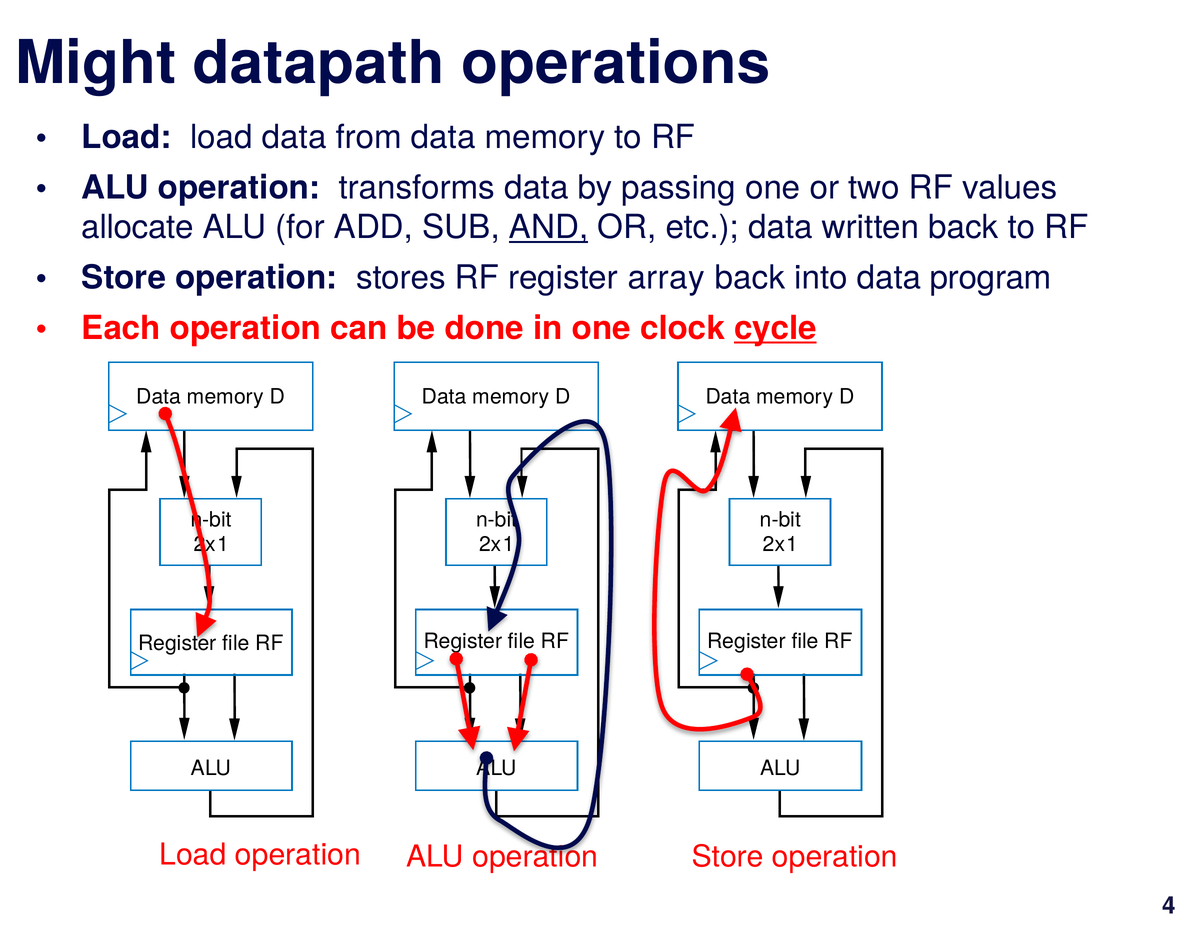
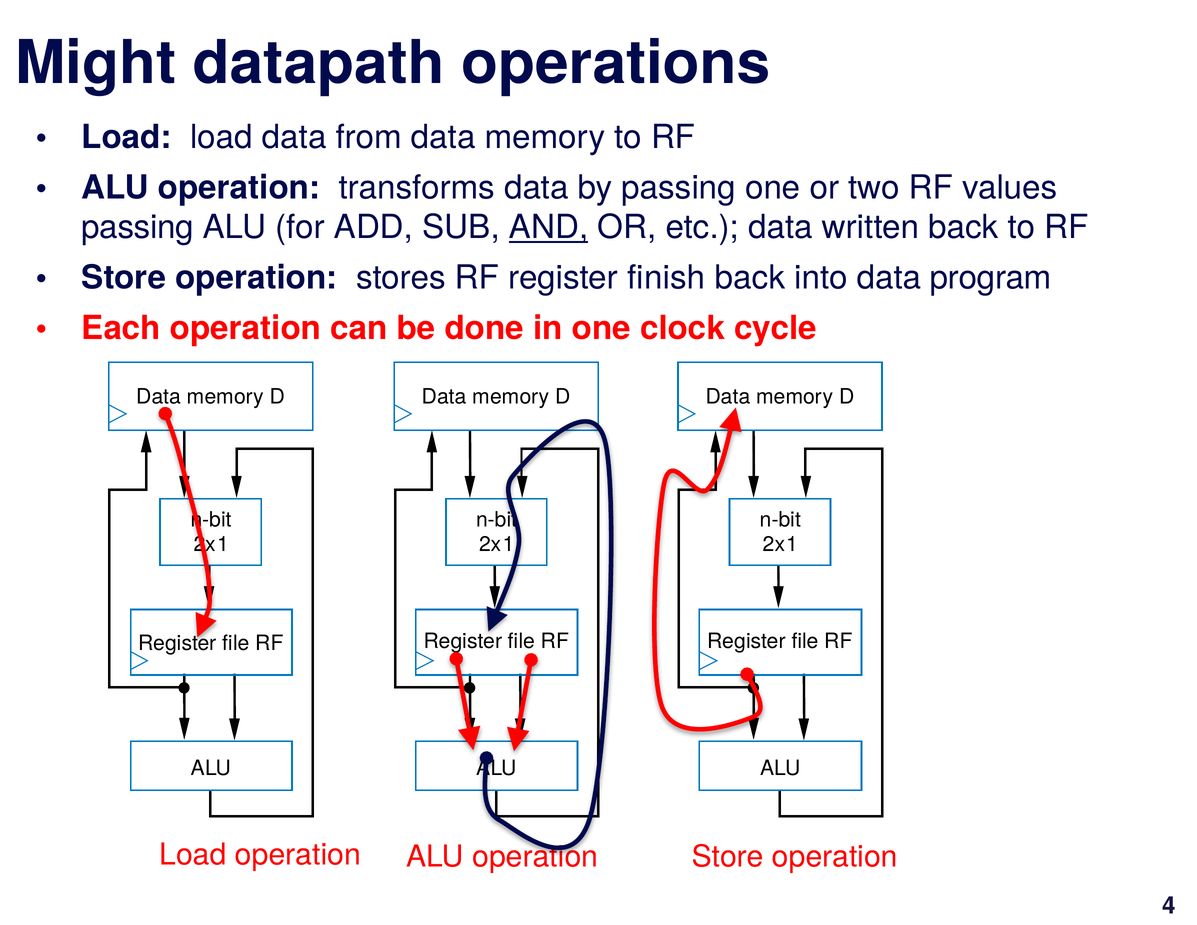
allocate at (138, 227): allocate -> passing
array: array -> finish
cycle underline: present -> none
